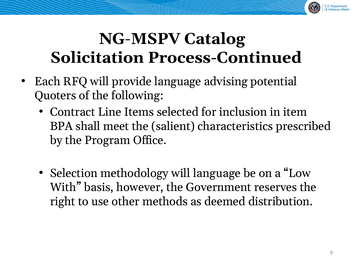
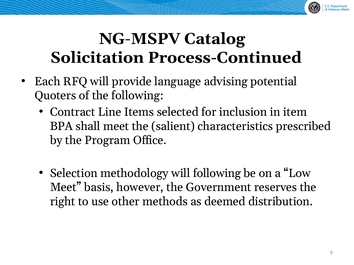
will language: language -> following
With at (66, 188): With -> Meet
